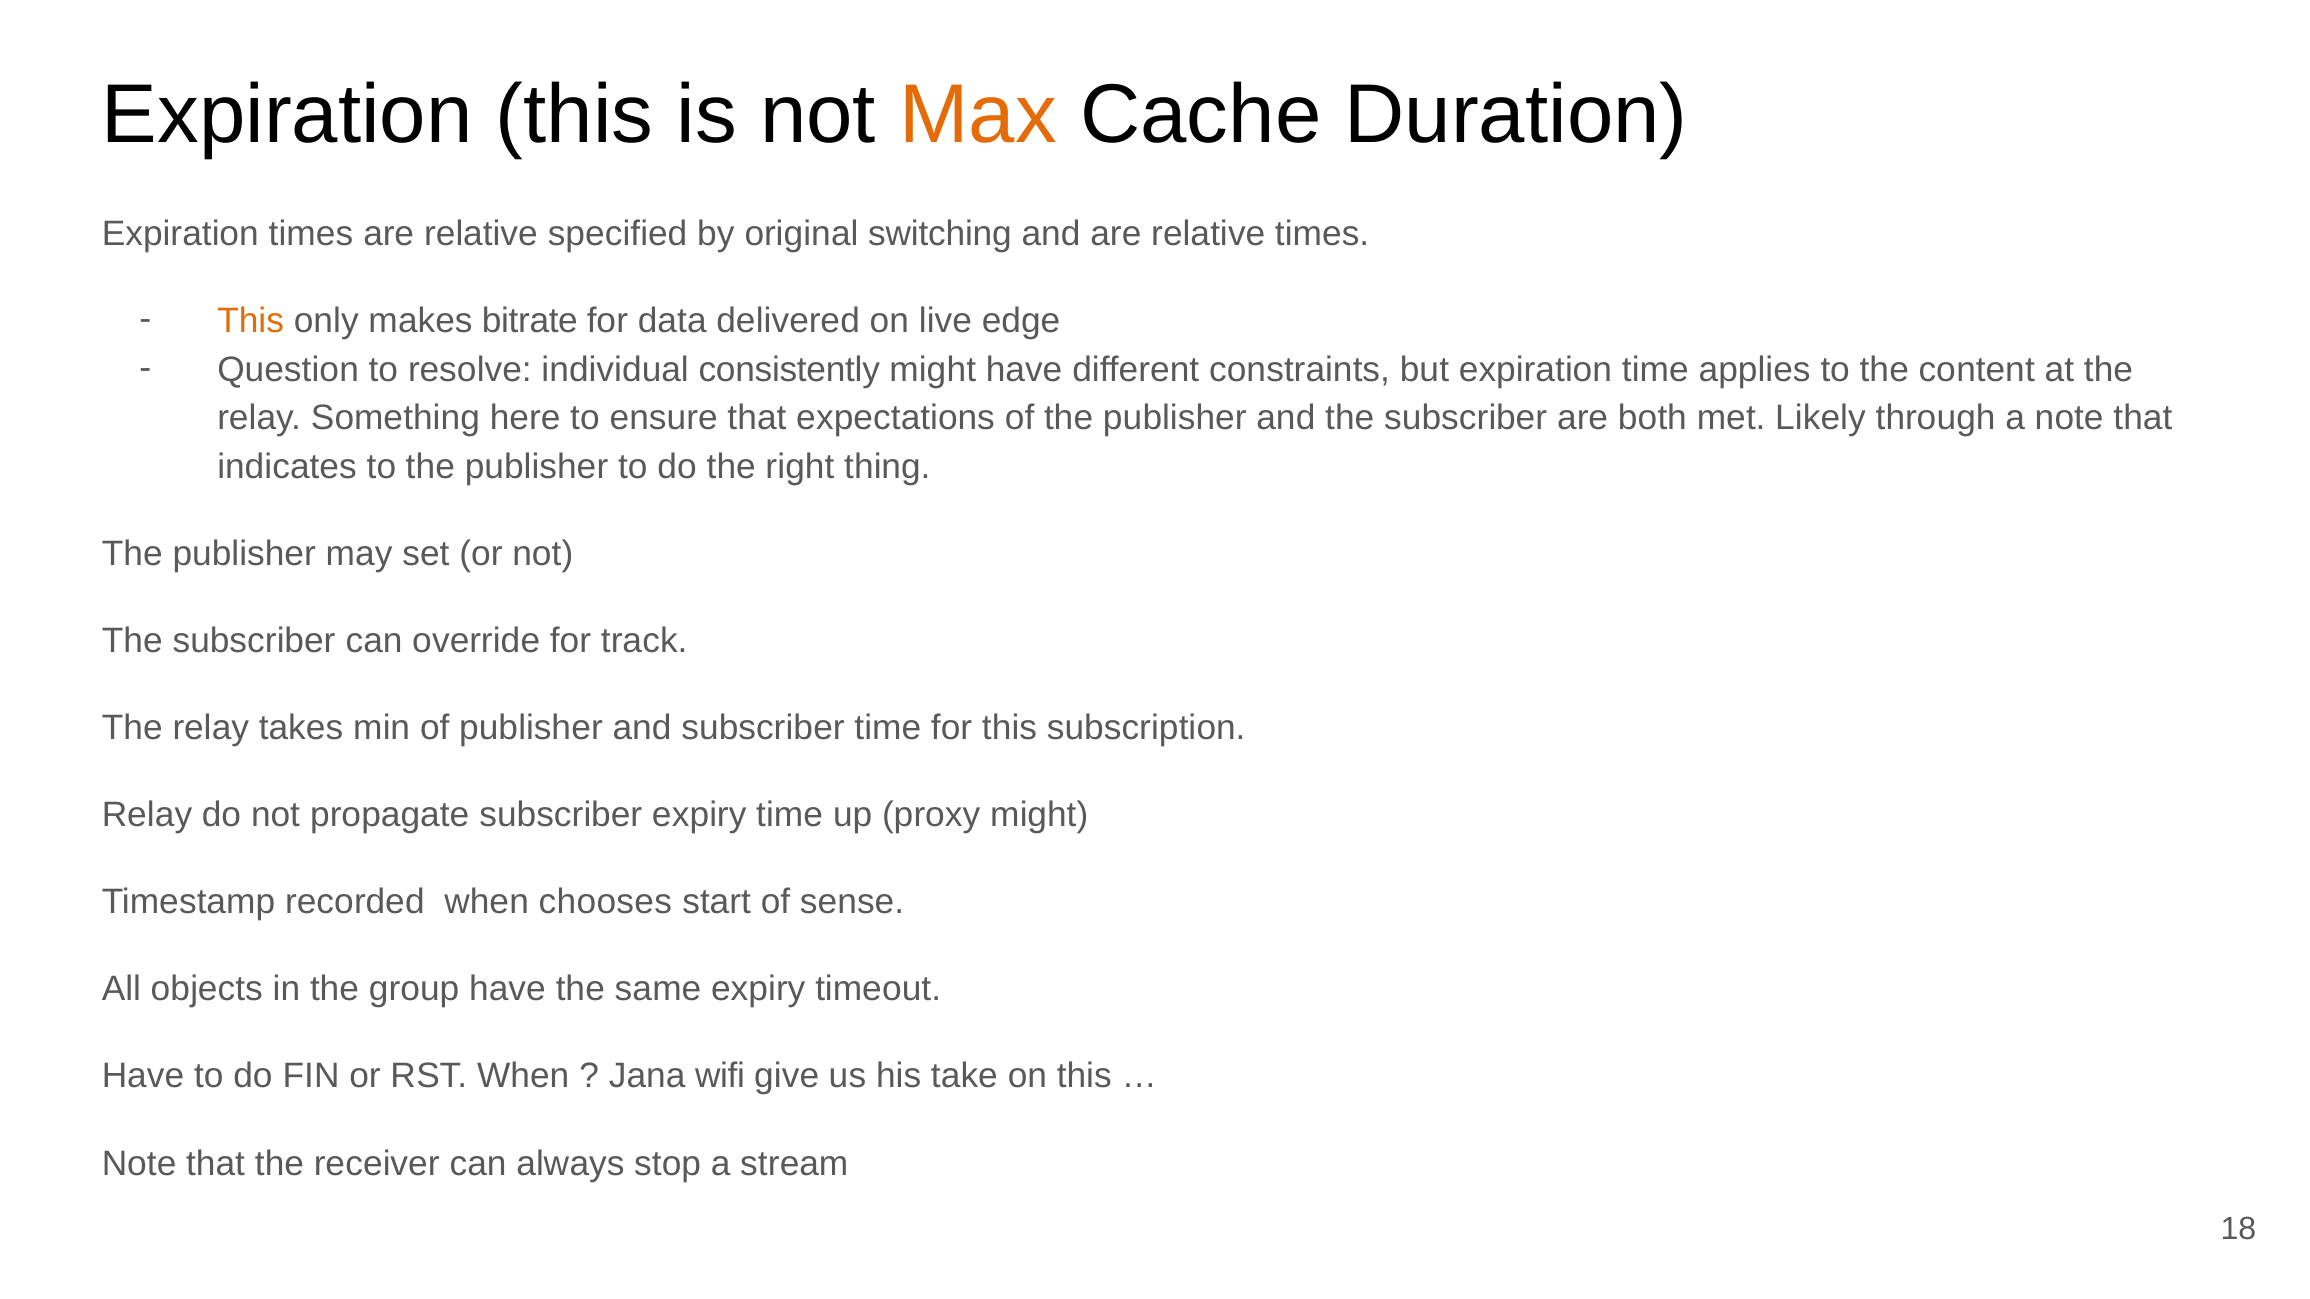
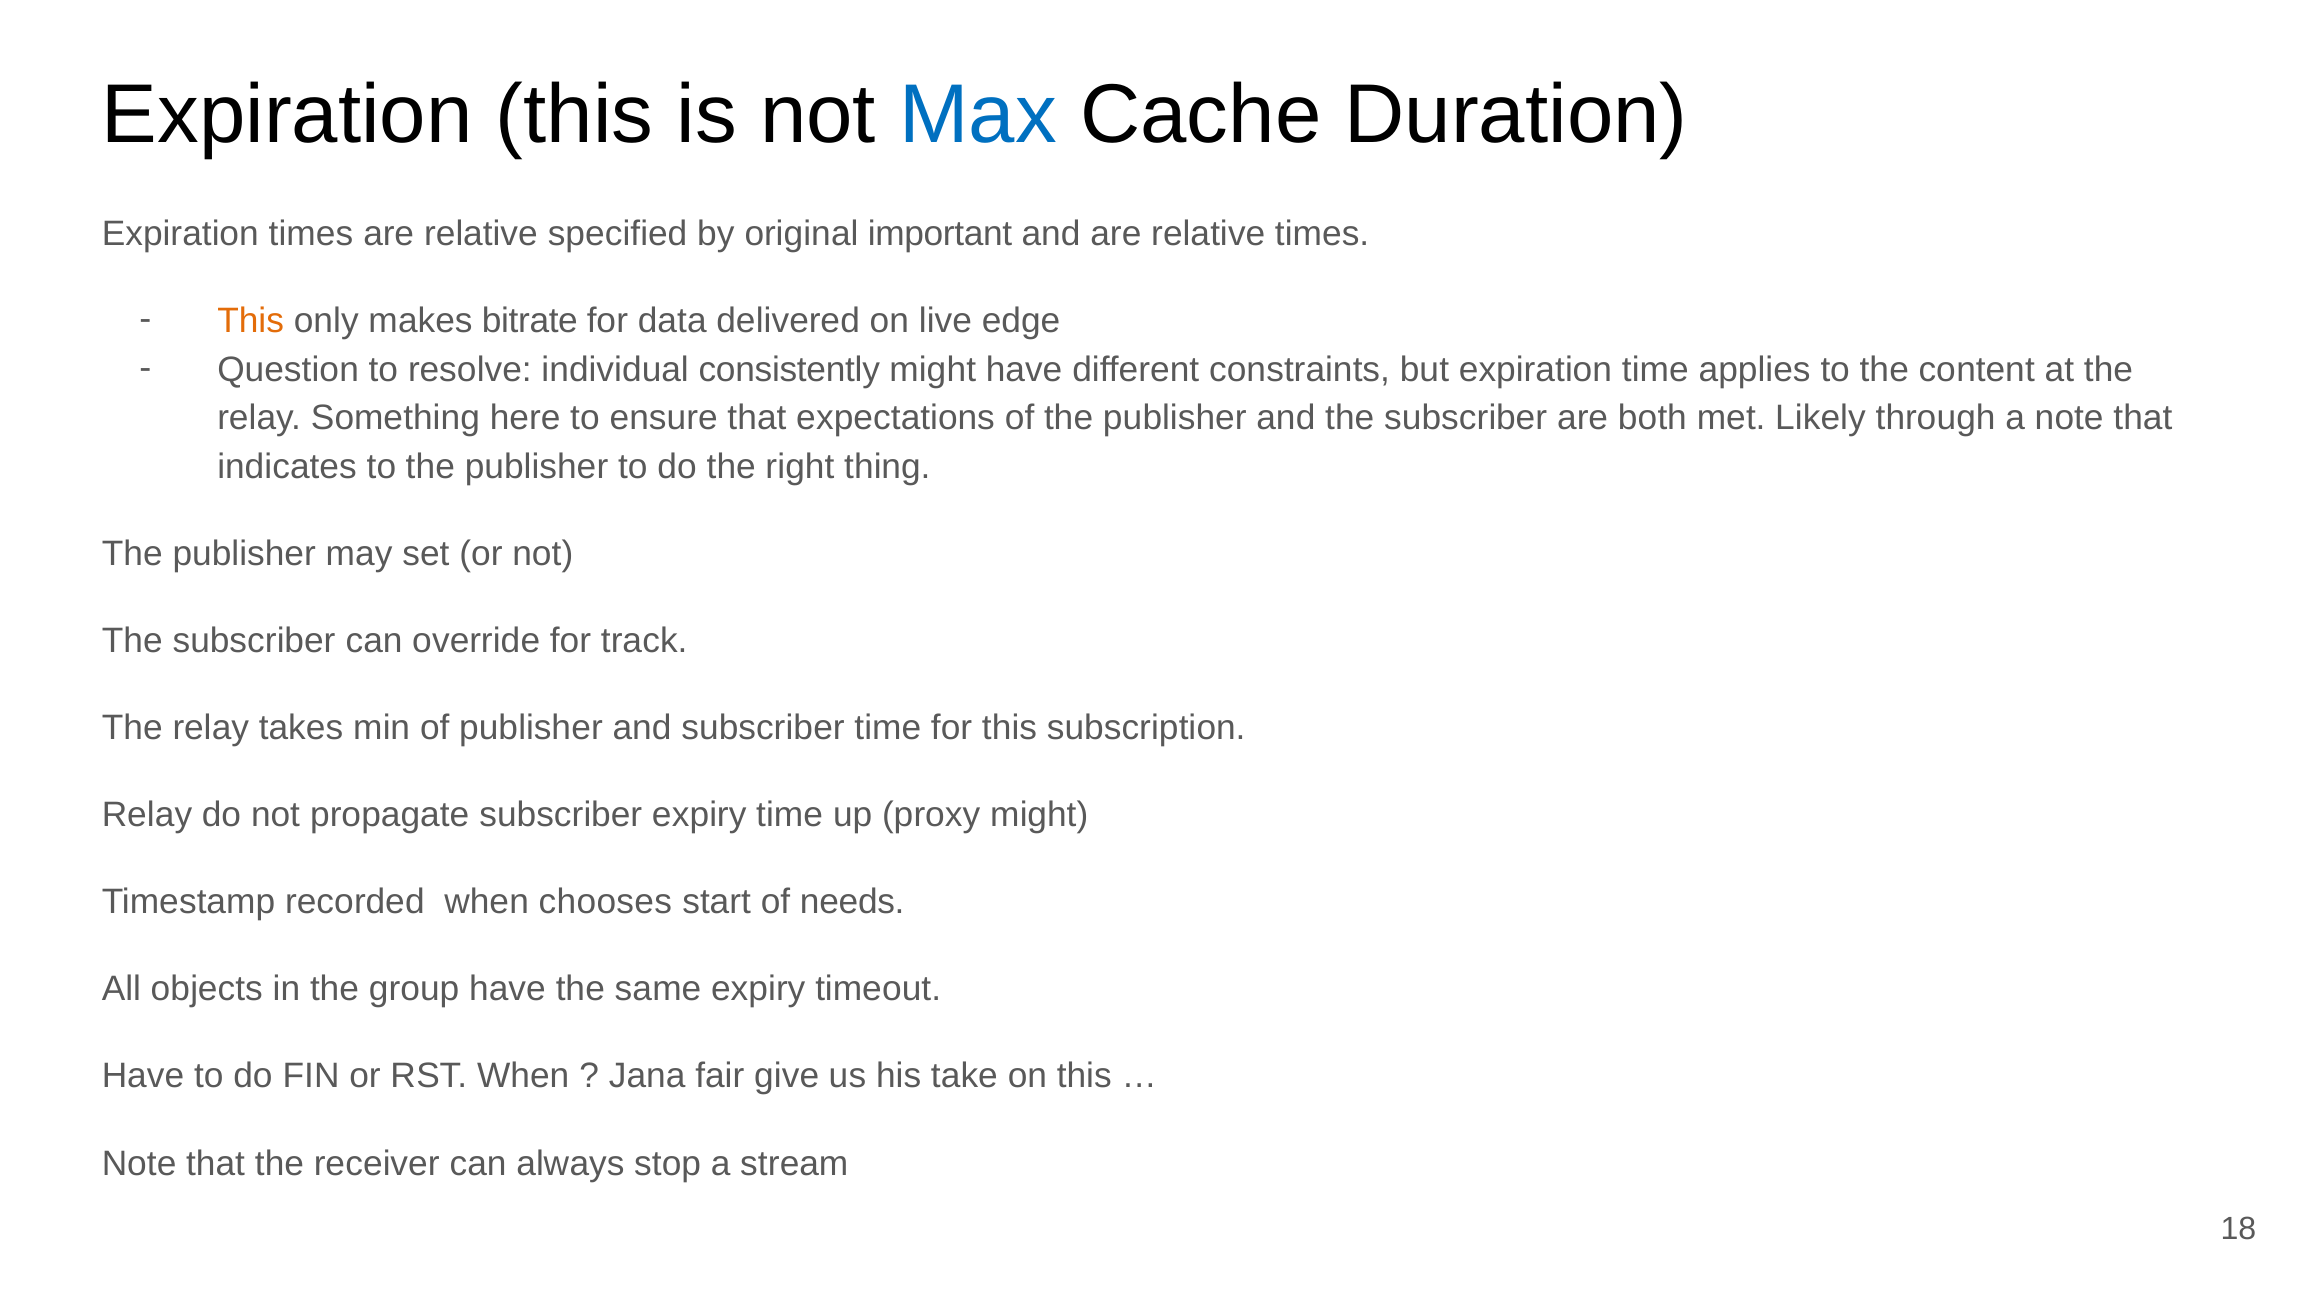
Max colour: orange -> blue
switching: switching -> important
sense: sense -> needs
wifi: wifi -> fair
